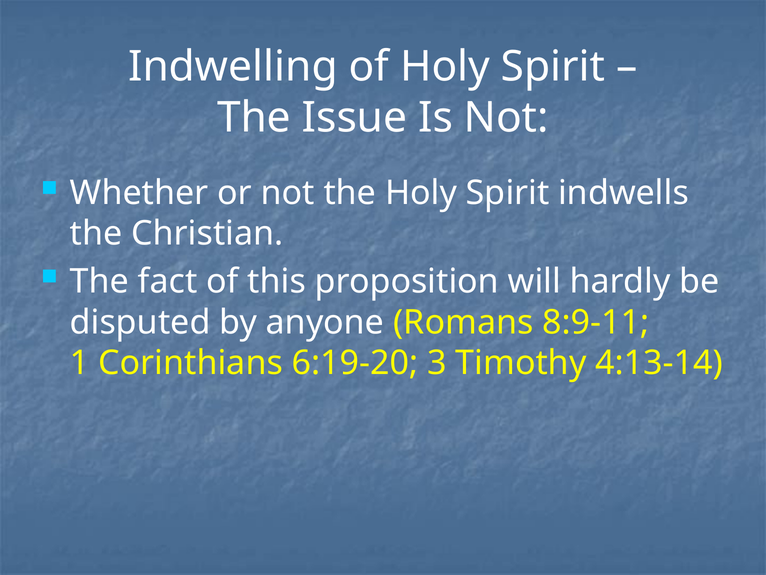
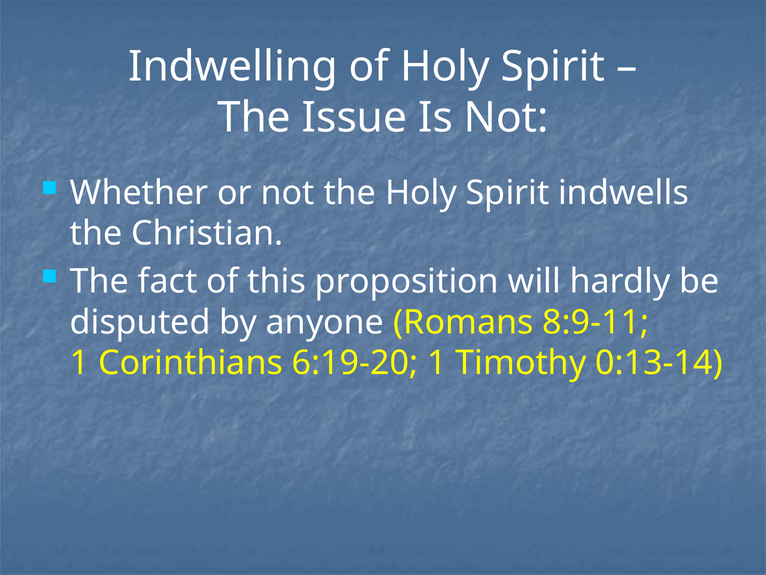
6:19-20 3: 3 -> 1
4:13-14: 4:13-14 -> 0:13-14
